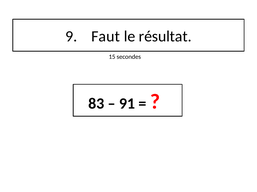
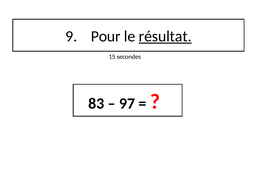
Faut: Faut -> Pour
résultat underline: none -> present
91: 91 -> 97
